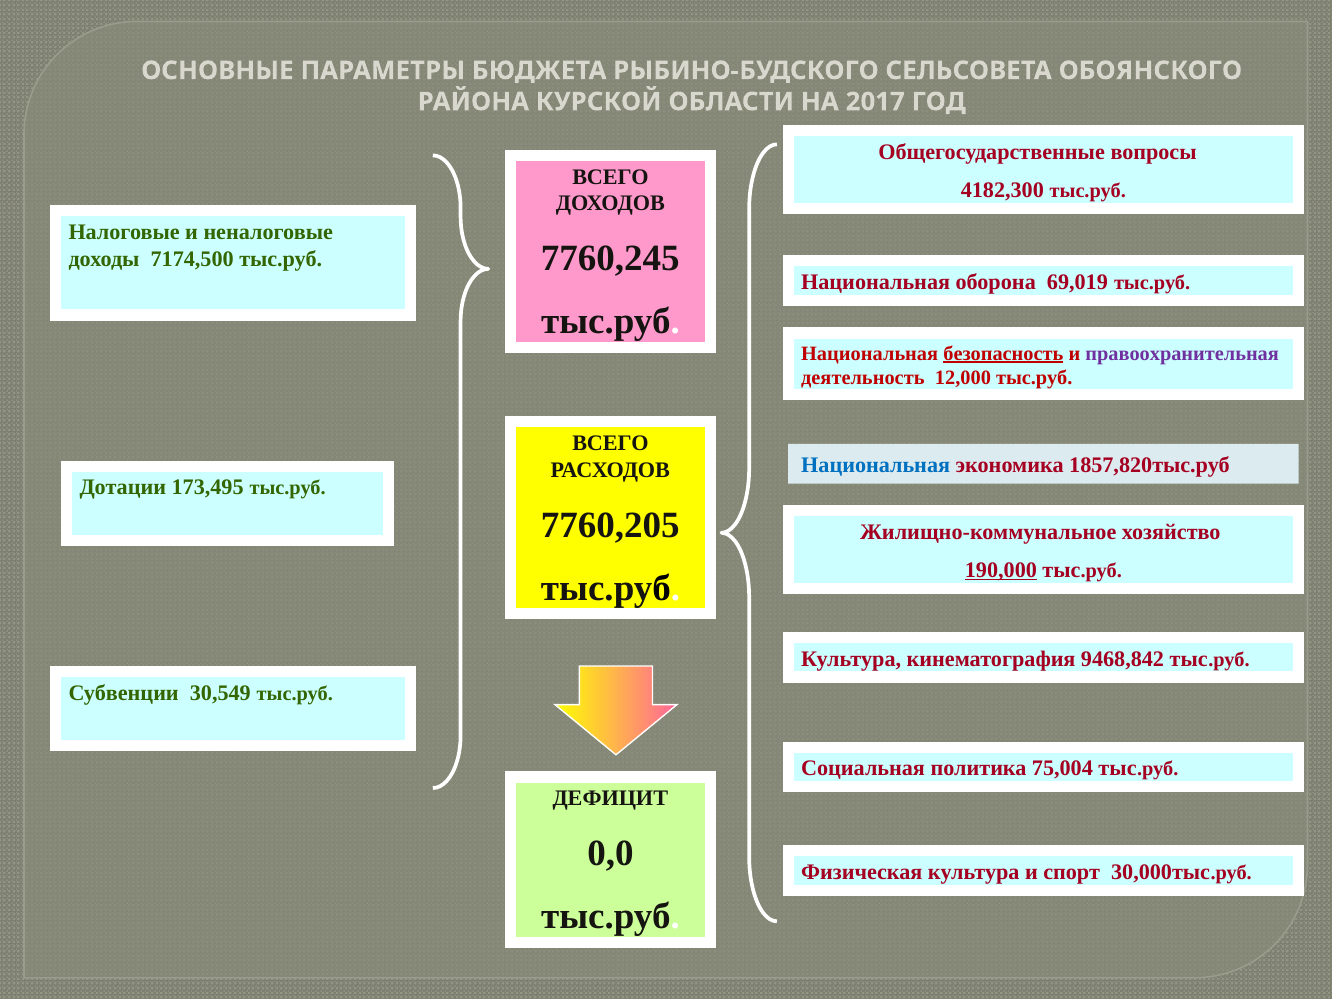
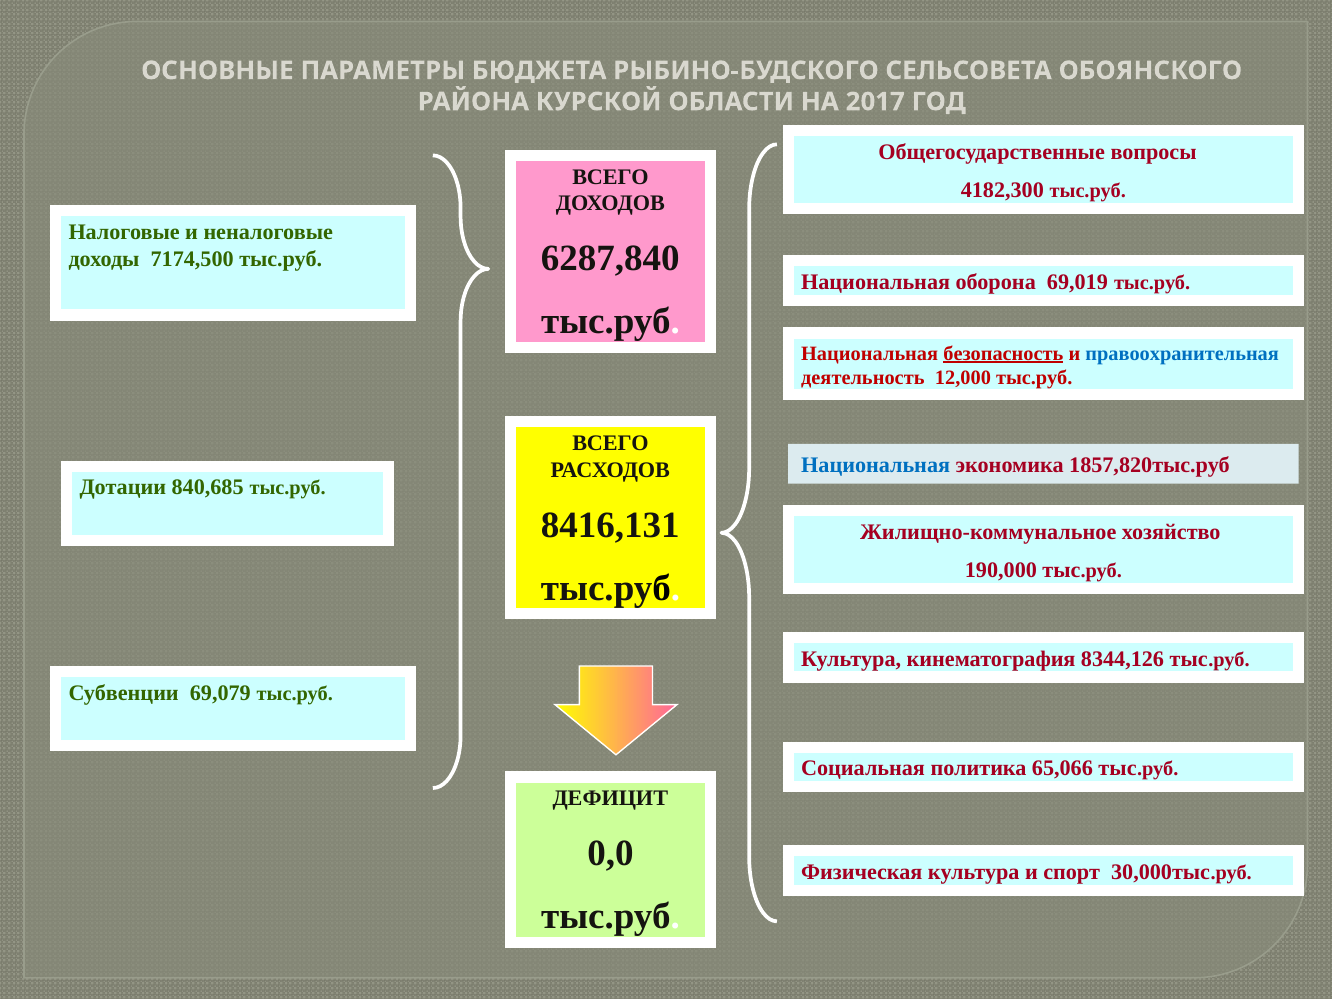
7760,245: 7760,245 -> 6287,840
правоохранительная colour: purple -> blue
173,495: 173,495 -> 840,685
7760,205: 7760,205 -> 8416,131
190,000 underline: present -> none
9468,842: 9468,842 -> 8344,126
30,549: 30,549 -> 69,079
75,004: 75,004 -> 65,066
